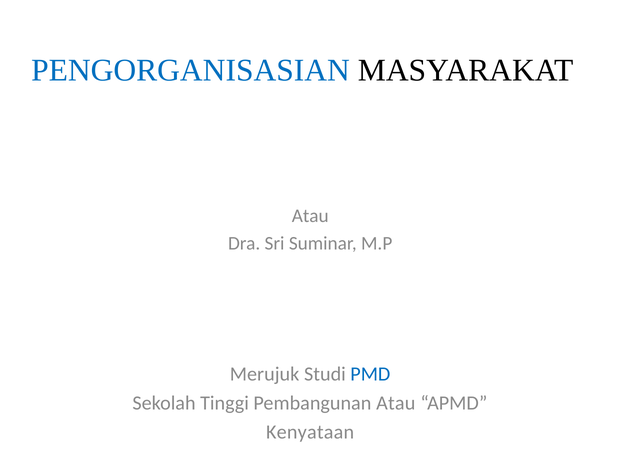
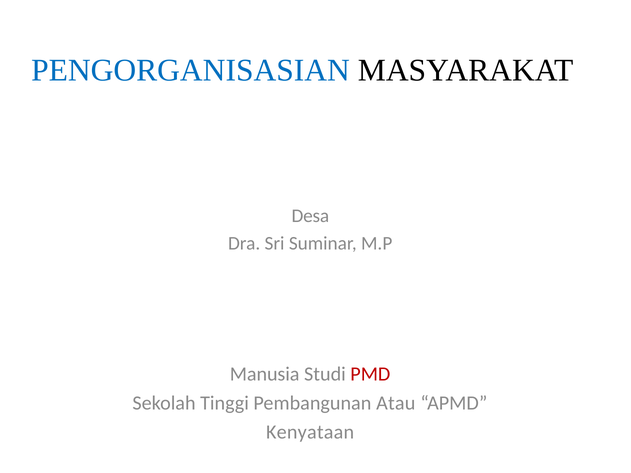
Atau at (310, 216): Atau -> Desa
Merujuk: Merujuk -> Manusia
PMD colour: blue -> red
